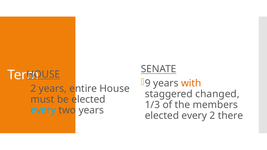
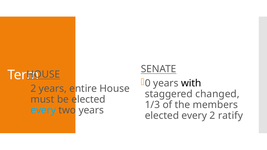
9: 9 -> 0
with colour: orange -> black
there: there -> ratify
